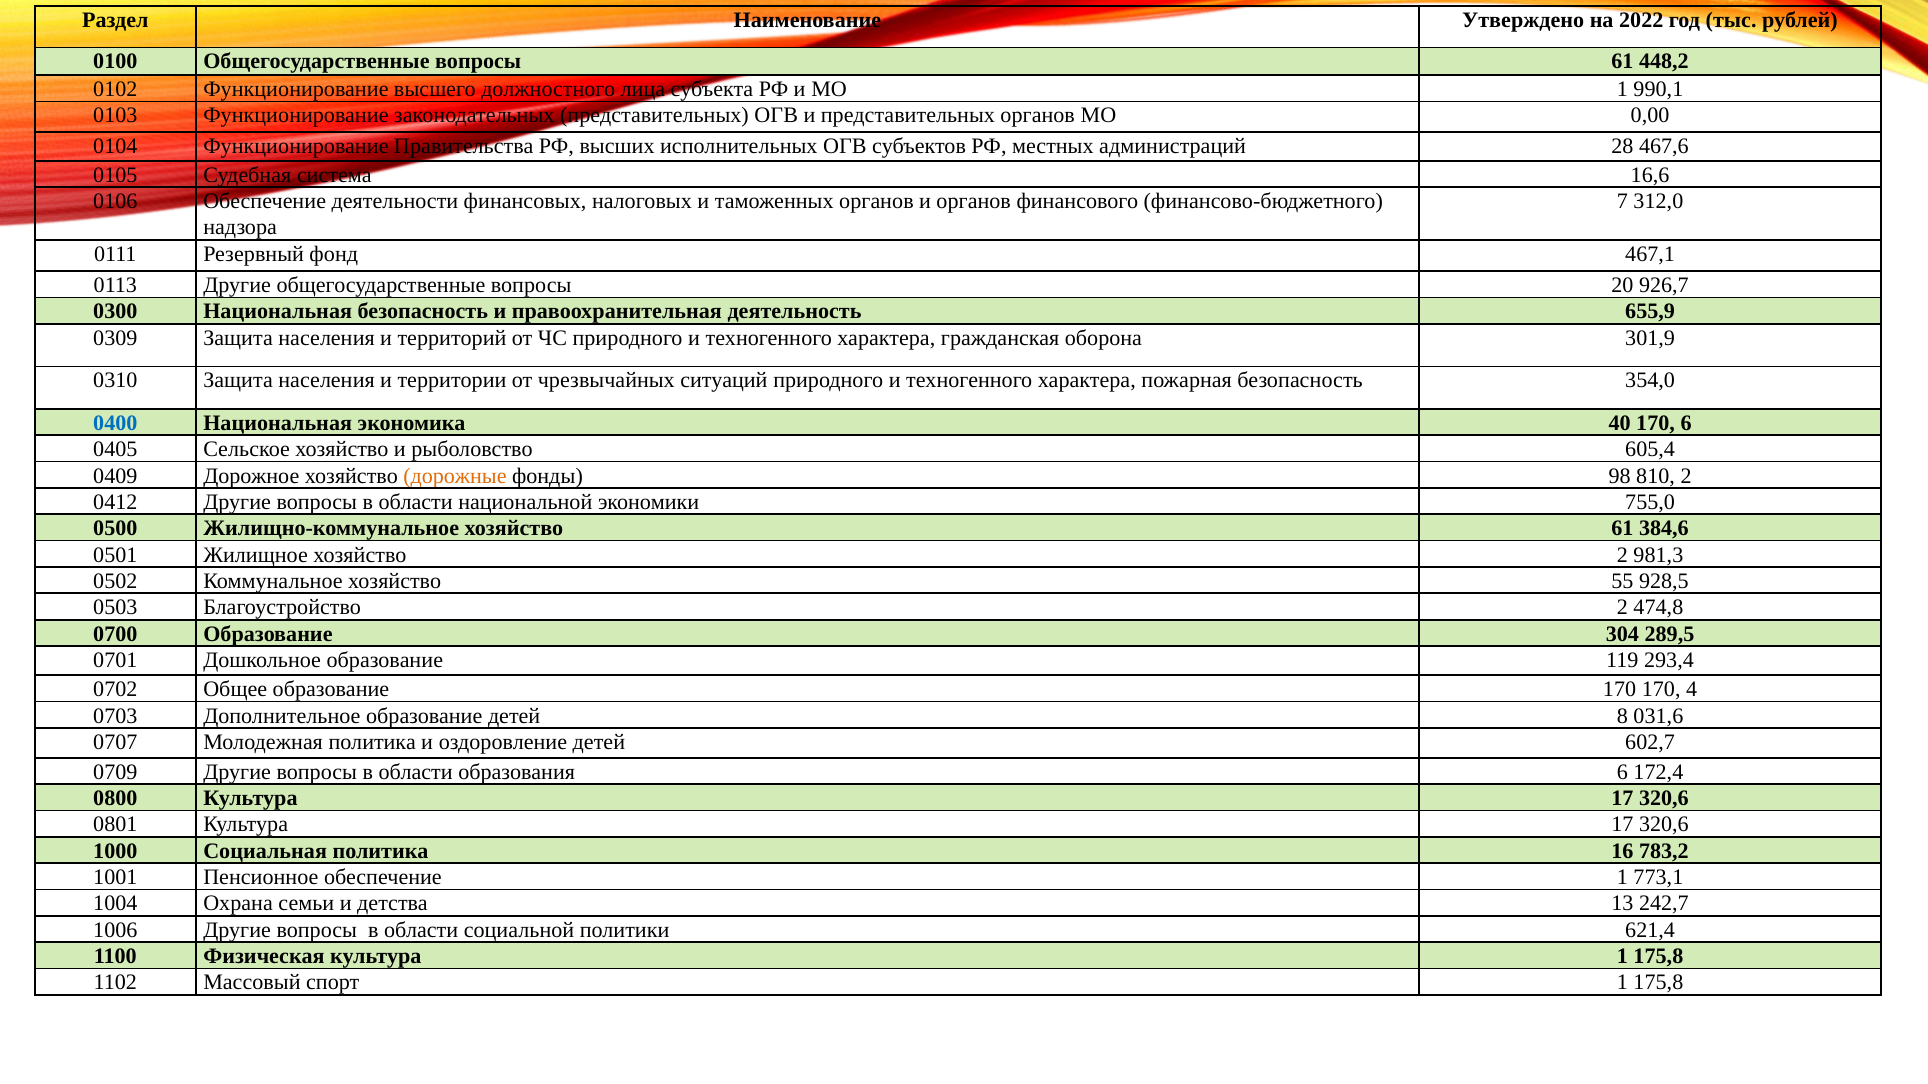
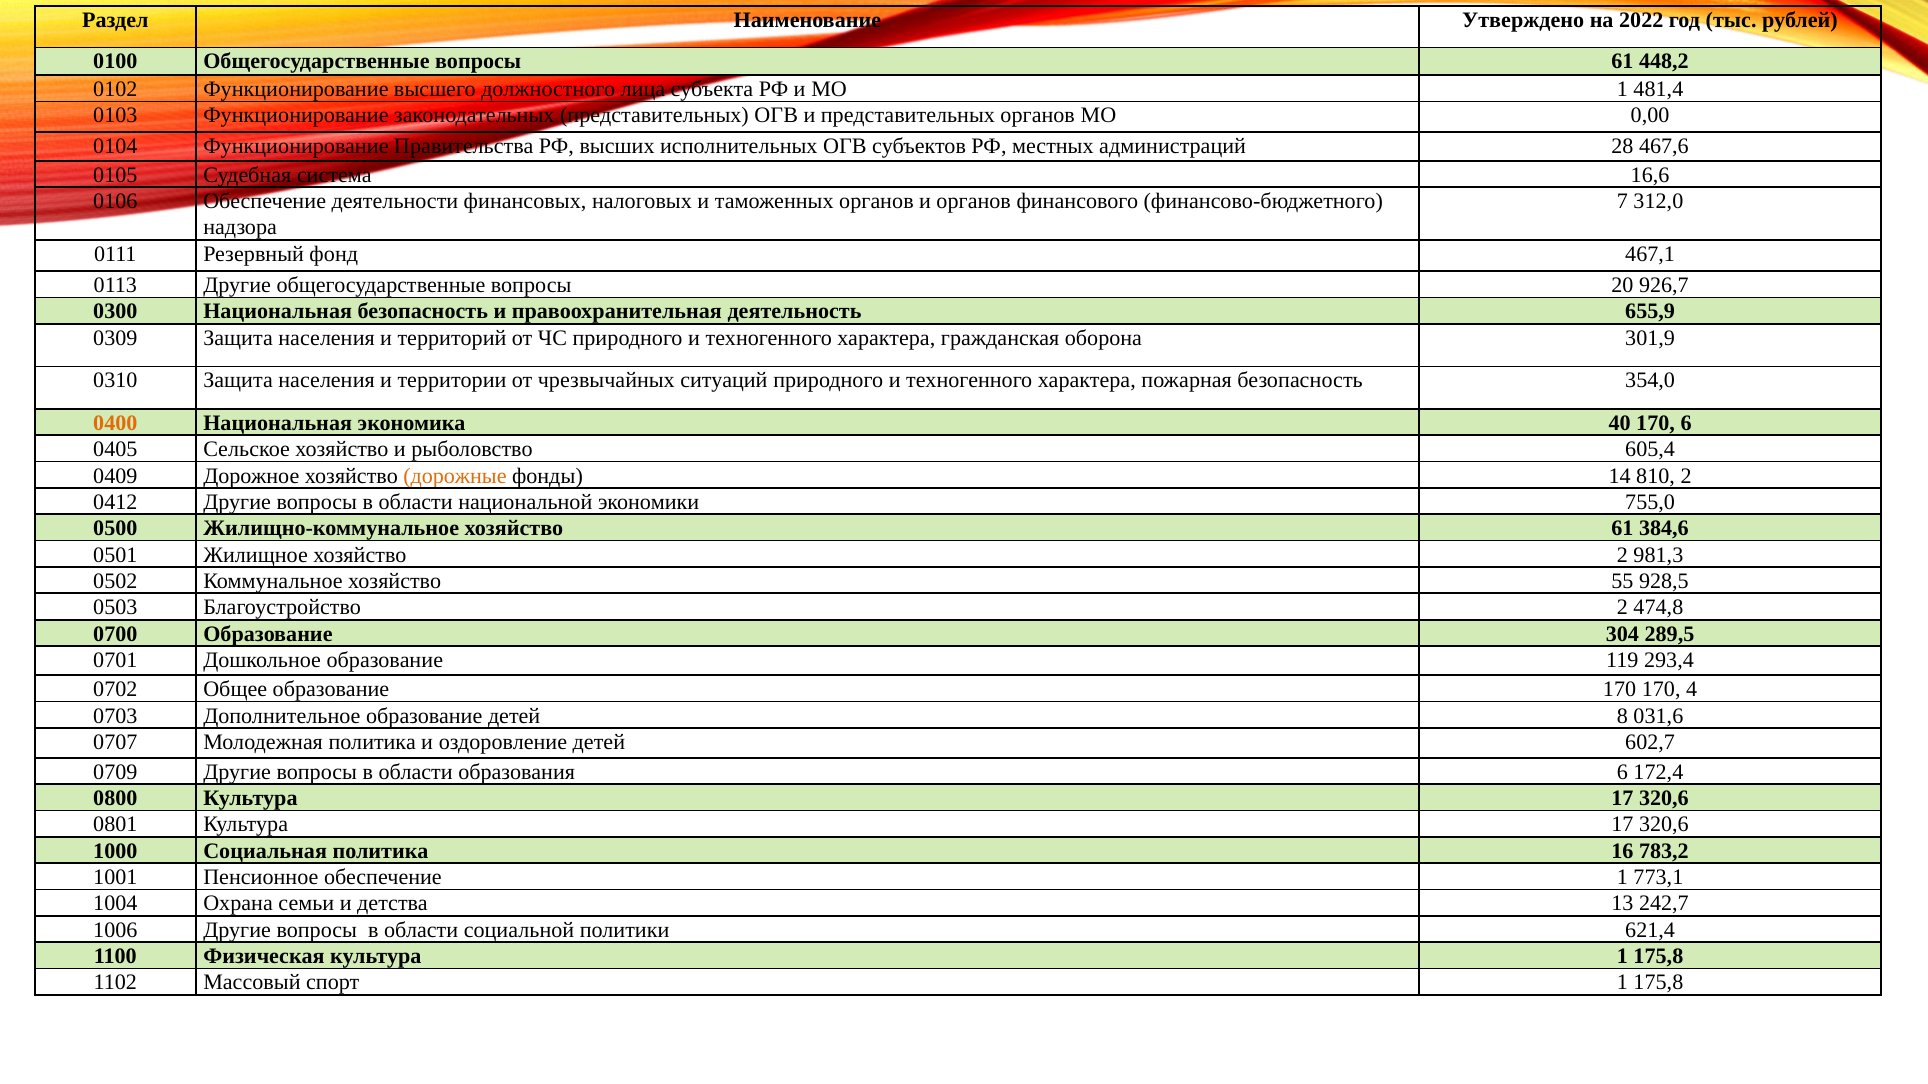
990,1: 990,1 -> 481,4
0400 colour: blue -> orange
98: 98 -> 14
